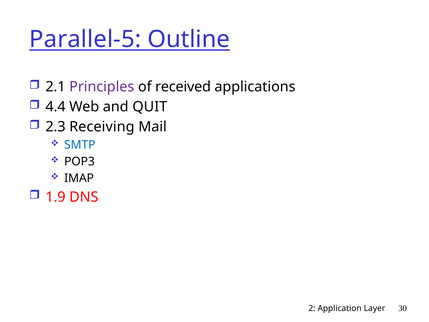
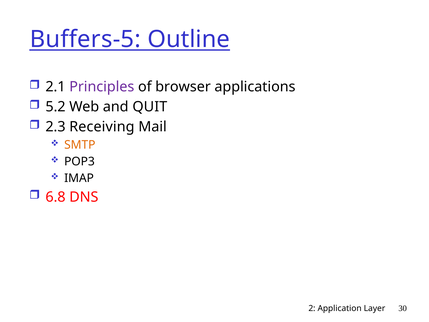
Parallel-5: Parallel-5 -> Buffers-5
received: received -> browser
4.4: 4.4 -> 5.2
SMTP colour: blue -> orange
1.9: 1.9 -> 6.8
